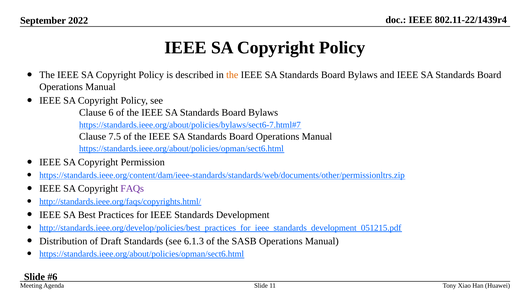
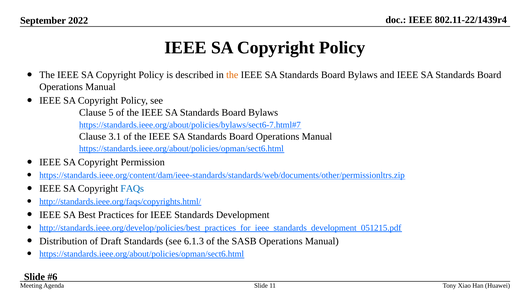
6: 6 -> 5
7.5: 7.5 -> 3.1
FAQs colour: purple -> blue
